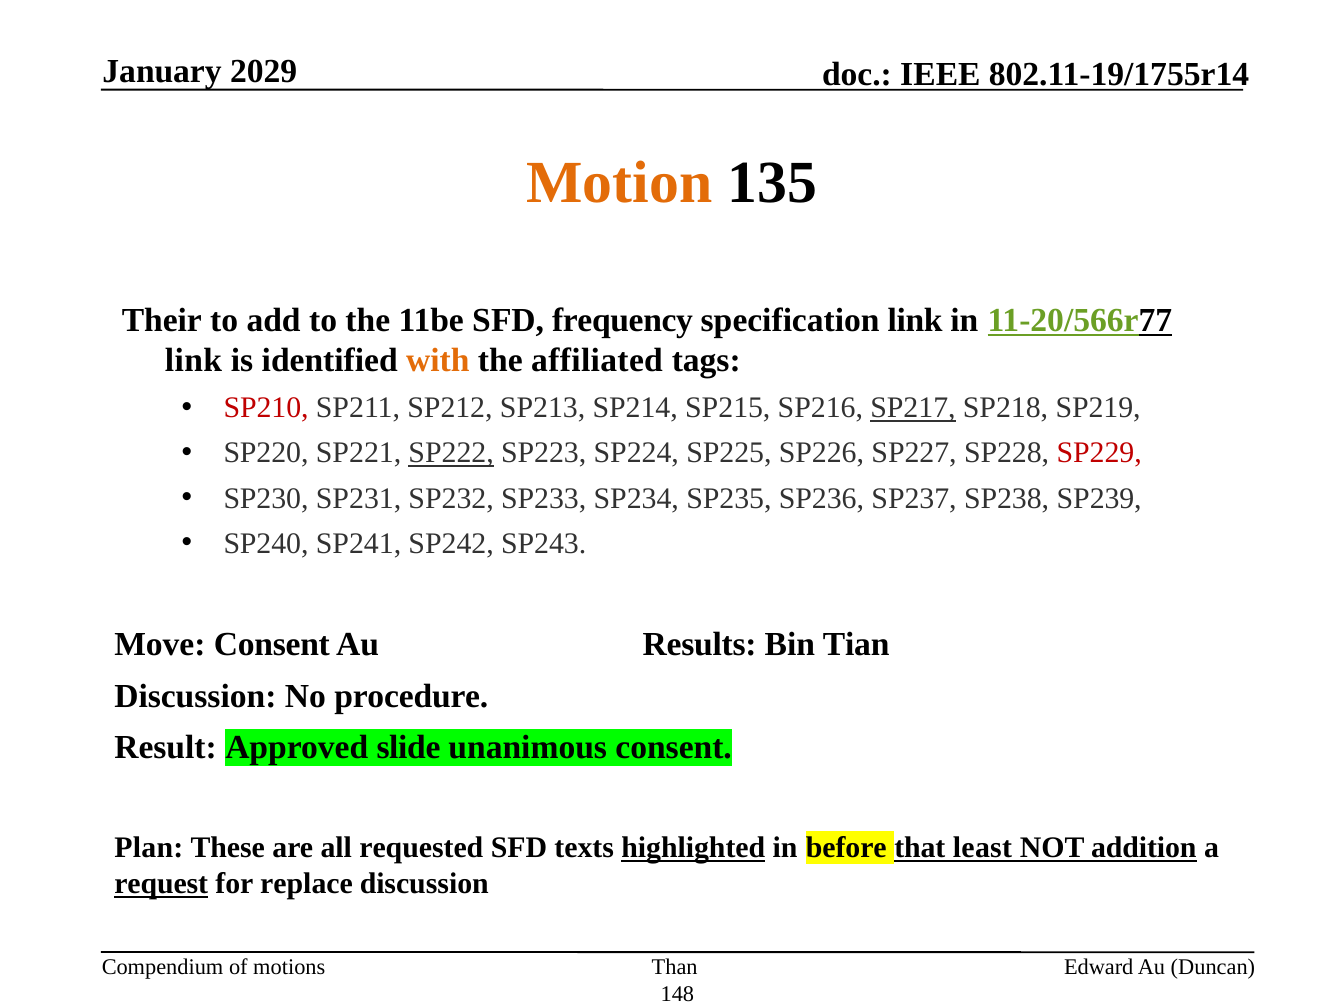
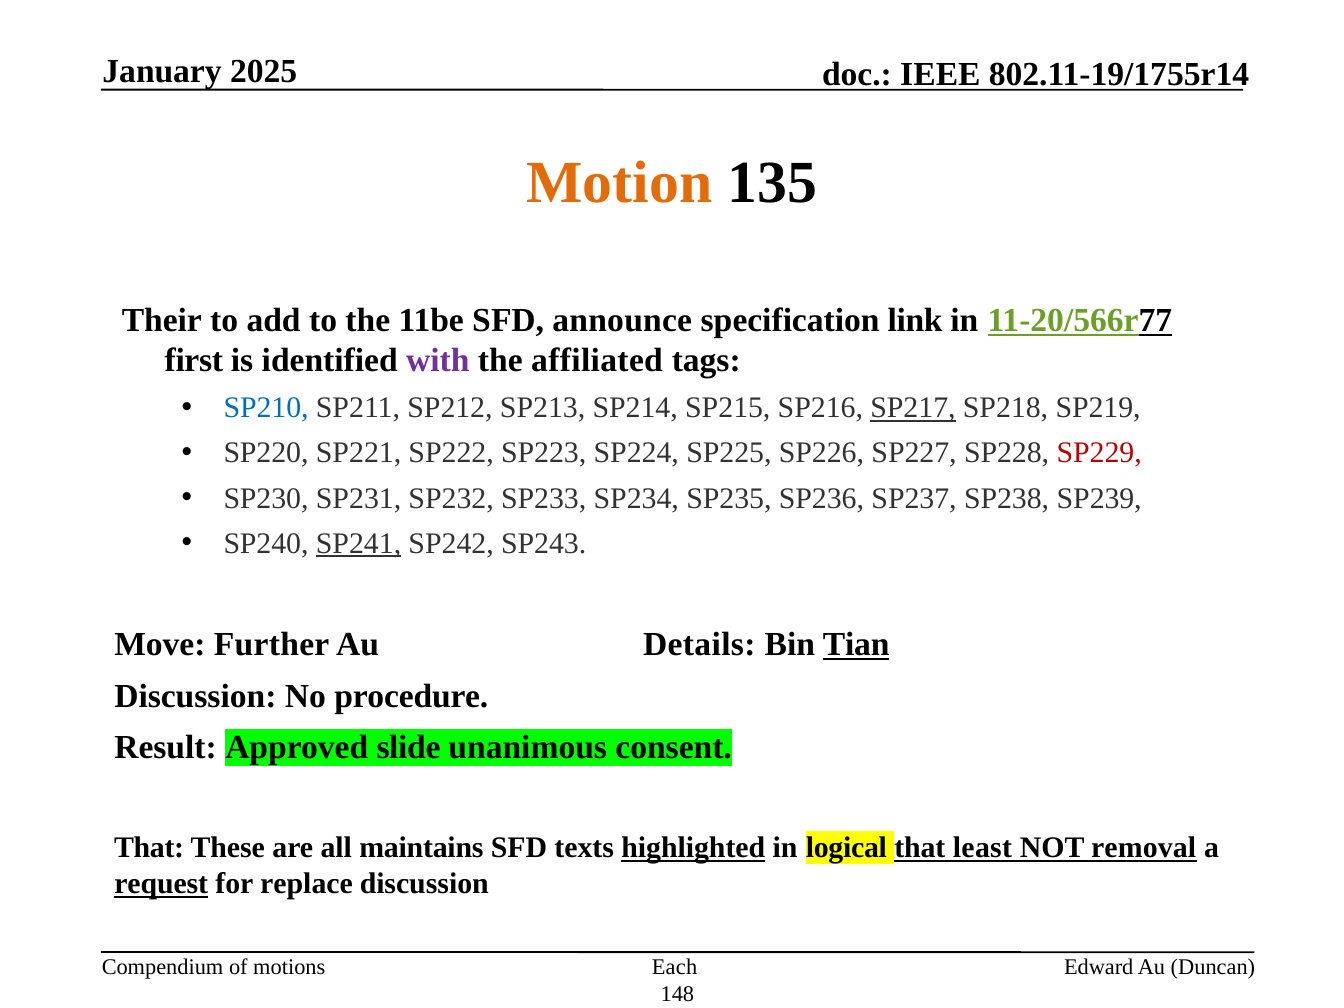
2029: 2029 -> 2025
frequency: frequency -> announce
link at (193, 361): link -> first
with colour: orange -> purple
SP210 colour: red -> blue
SP222 underline: present -> none
SP241 underline: none -> present
Move Consent: Consent -> Further
Results: Results -> Details
Tian underline: none -> present
Plan at (149, 848): Plan -> That
requested: requested -> maintains
before: before -> logical
addition: addition -> removal
Than: Than -> Each
